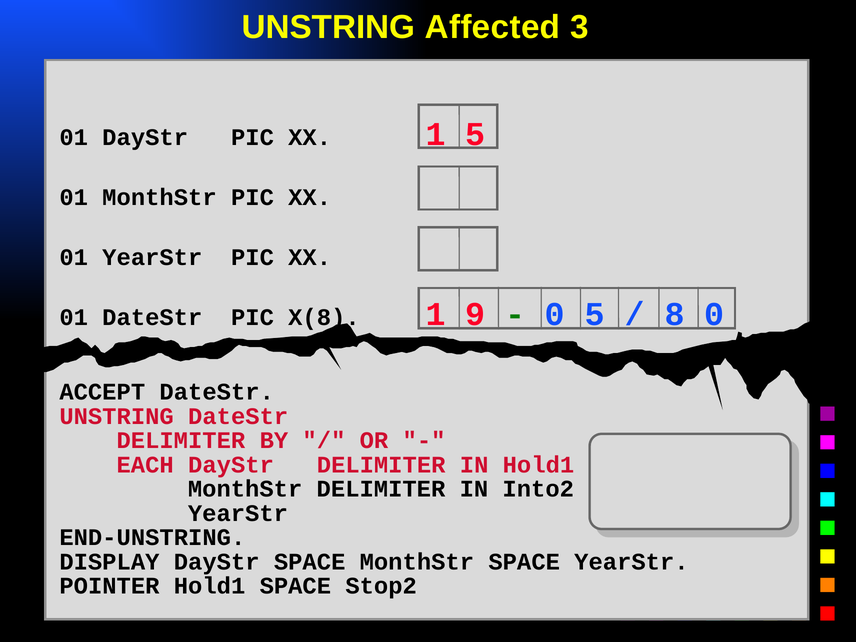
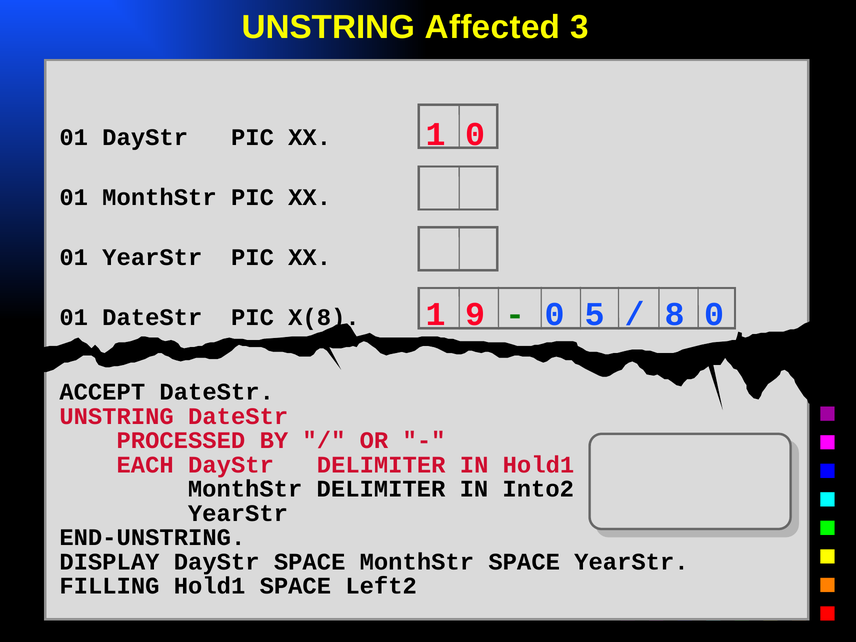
1 5: 5 -> 0
DELIMITER at (181, 441): DELIMITER -> PROCESSED
POINTER: POINTER -> FILLING
Stop2: Stop2 -> Left2
